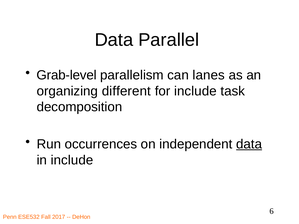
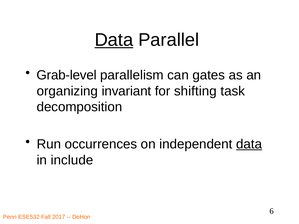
Data at (114, 40) underline: none -> present
lanes: lanes -> gates
different: different -> invariant
for include: include -> shifting
